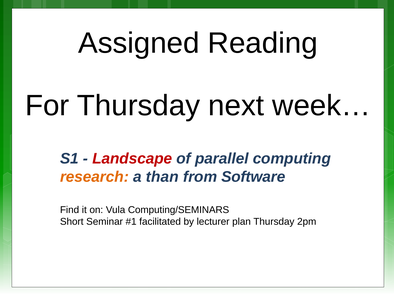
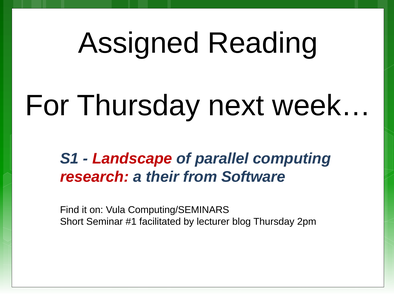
research colour: orange -> red
than: than -> their
plan: plan -> blog
